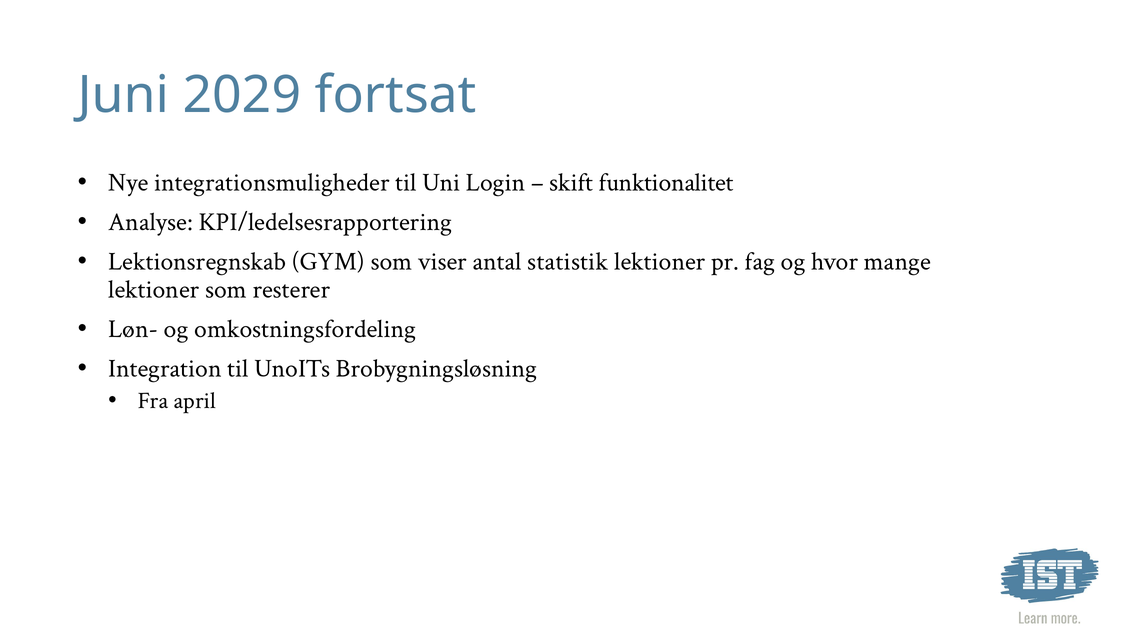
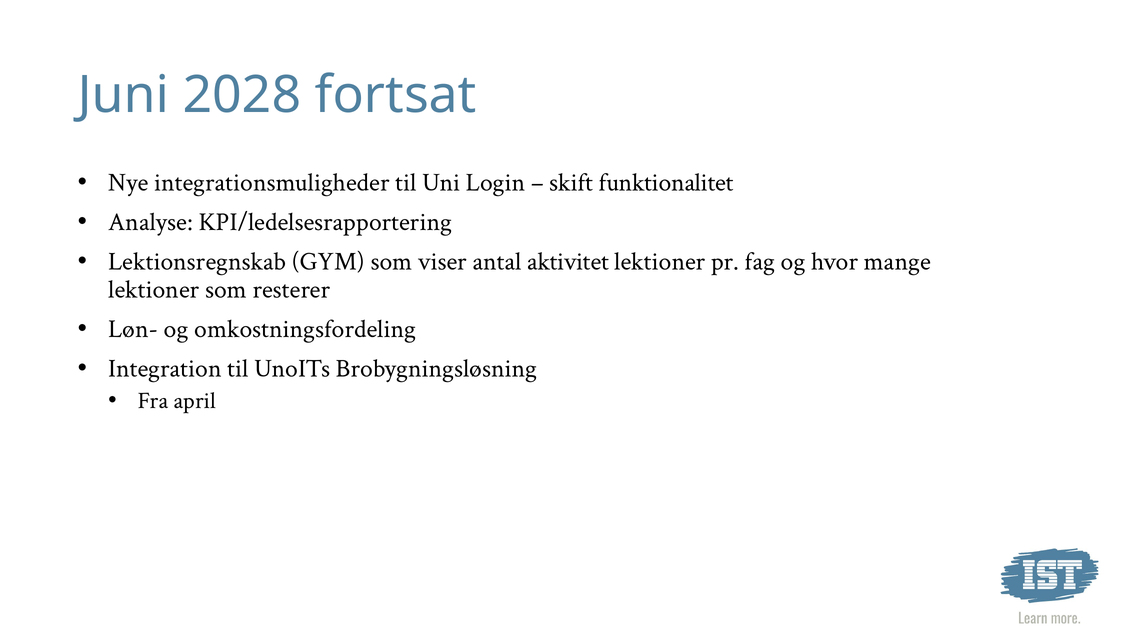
2029: 2029 -> 2028
statistik: statistik -> aktivitet
